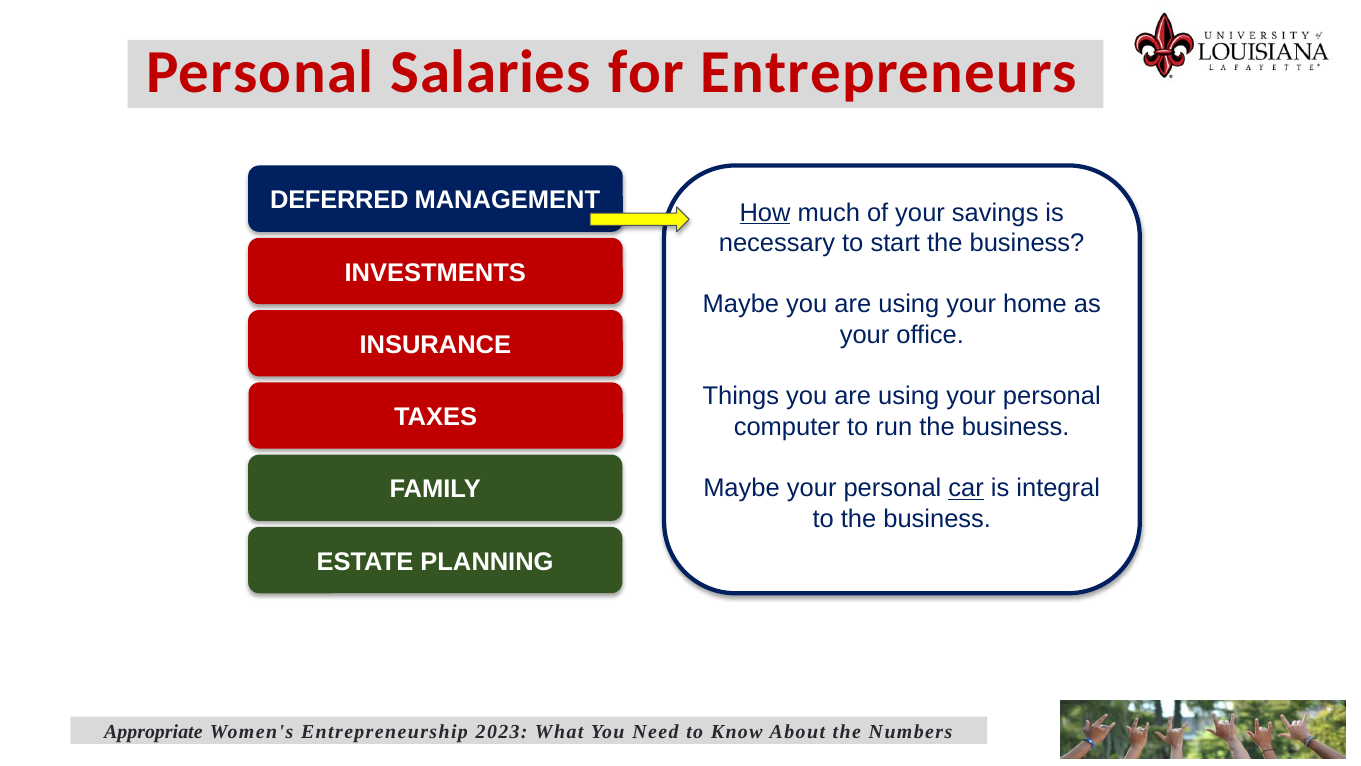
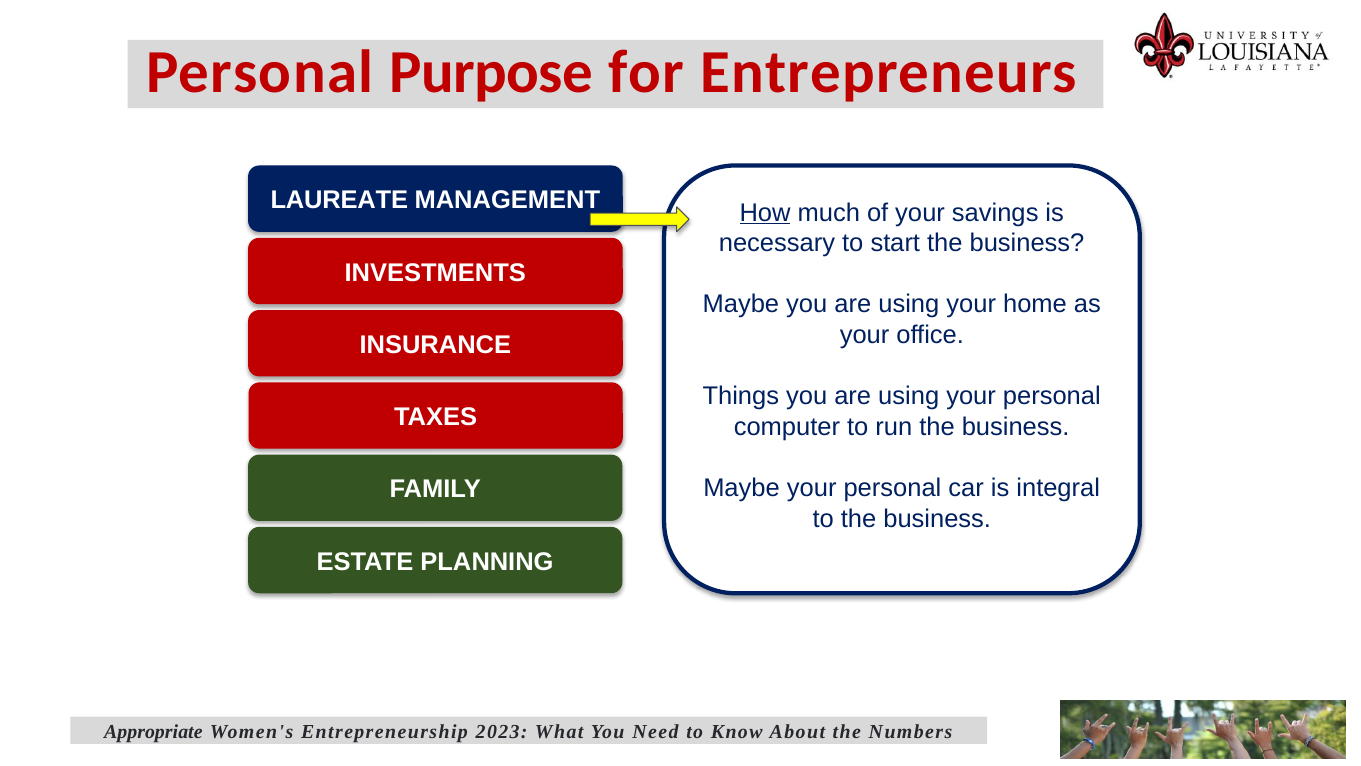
Salaries: Salaries -> Purpose
DEFERRED: DEFERRED -> LAUREATE
car underline: present -> none
